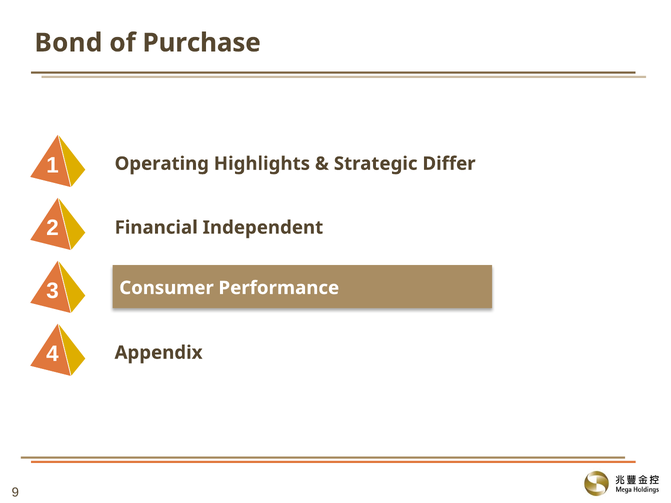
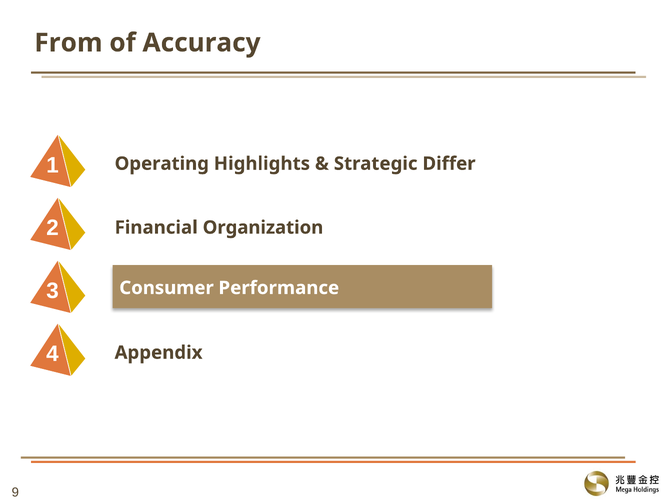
Bond: Bond -> From
Purchase: Purchase -> Accuracy
Independent: Independent -> Organization
